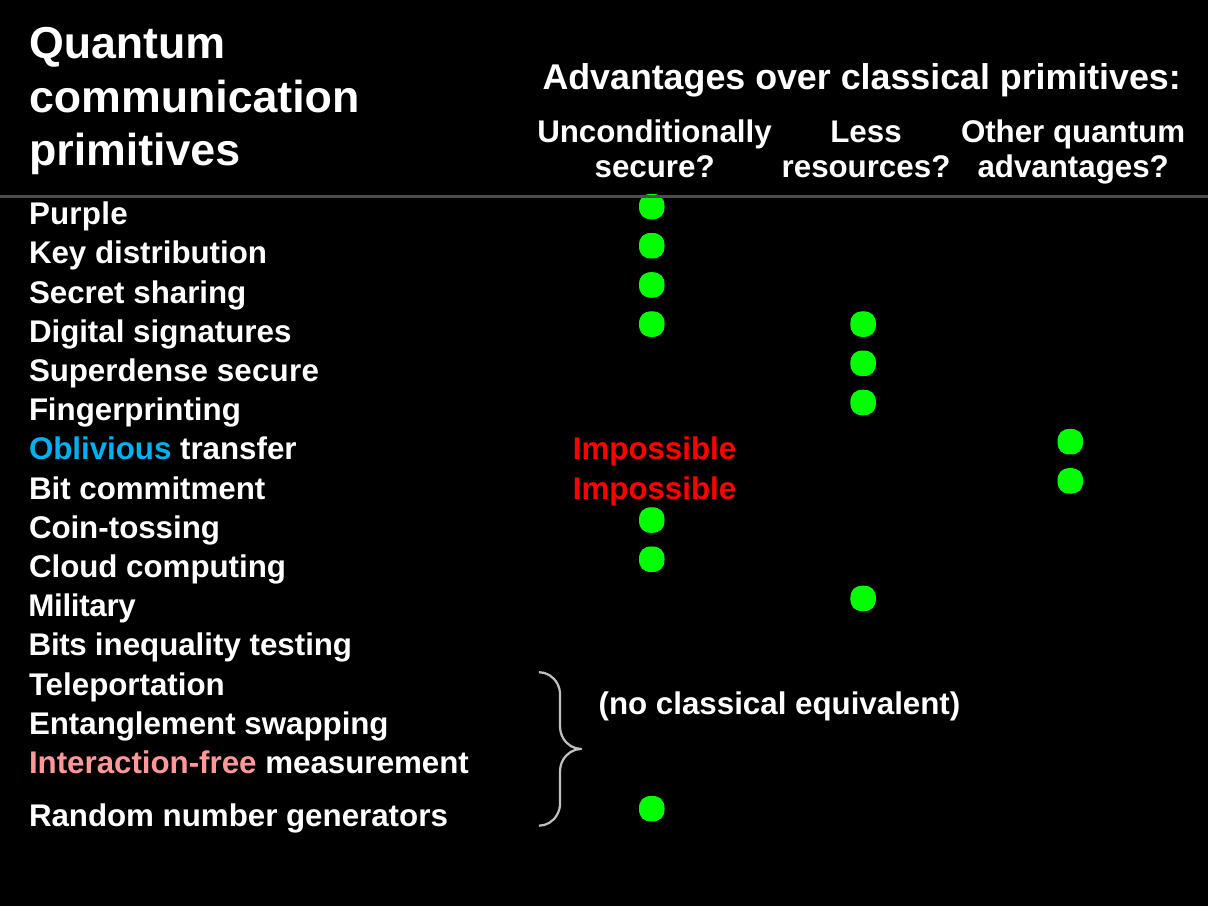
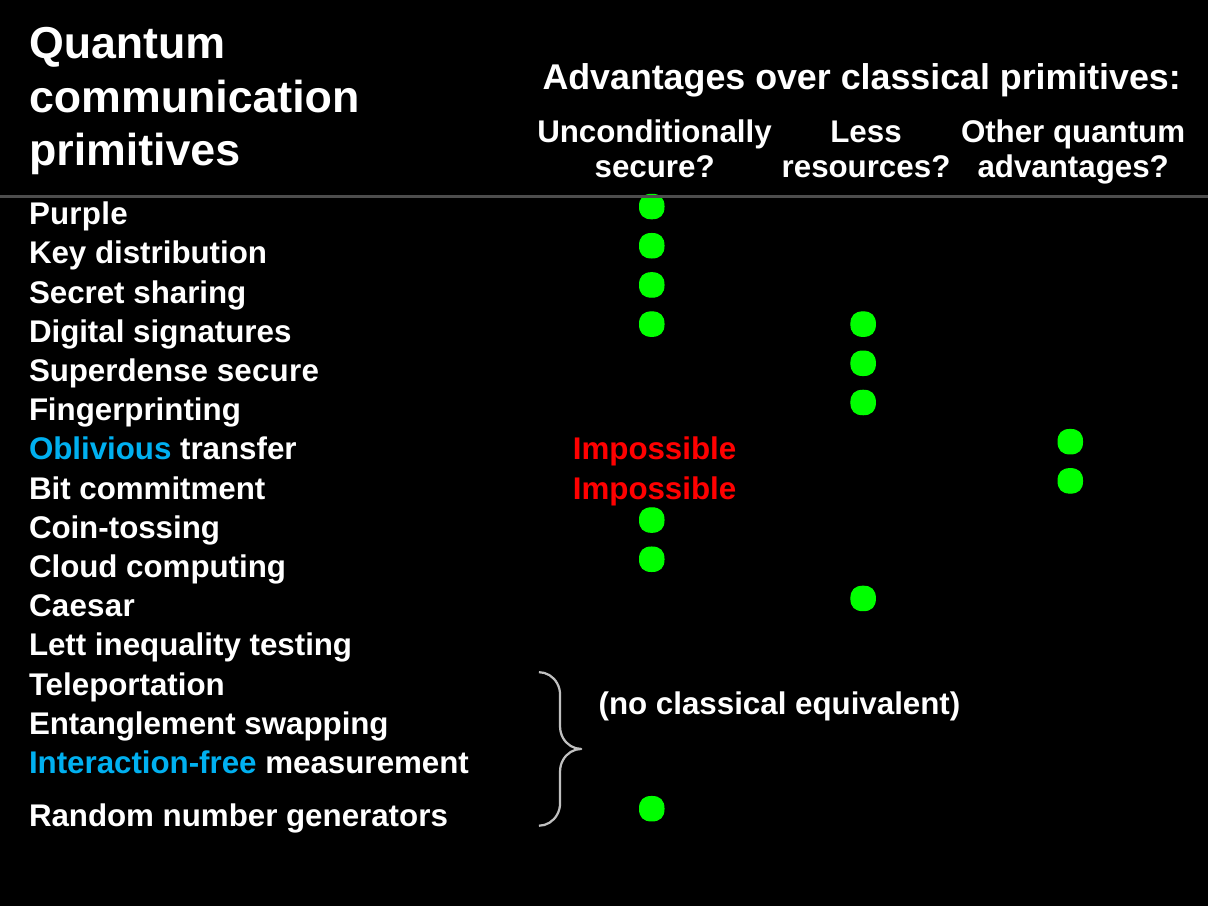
Military: Military -> Caesar
Bits: Bits -> Lett
Interaction-free colour: pink -> light blue
